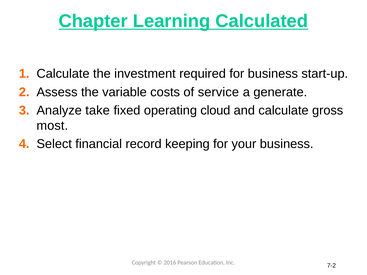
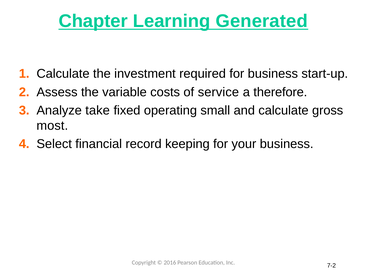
Calculated: Calculated -> Generated
generate: generate -> therefore
cloud: cloud -> small
